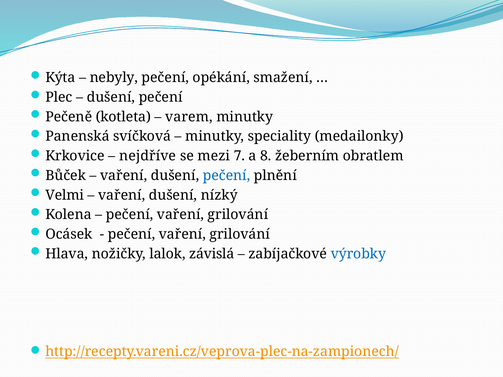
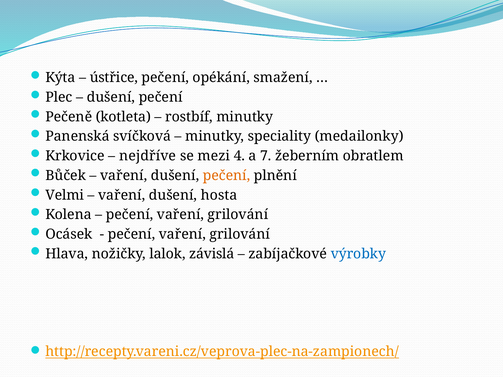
nebyly: nebyly -> ústřice
varem: varem -> rostbíf
7: 7 -> 4
8: 8 -> 7
pečení at (227, 176) colour: blue -> orange
nízký: nízký -> hosta
